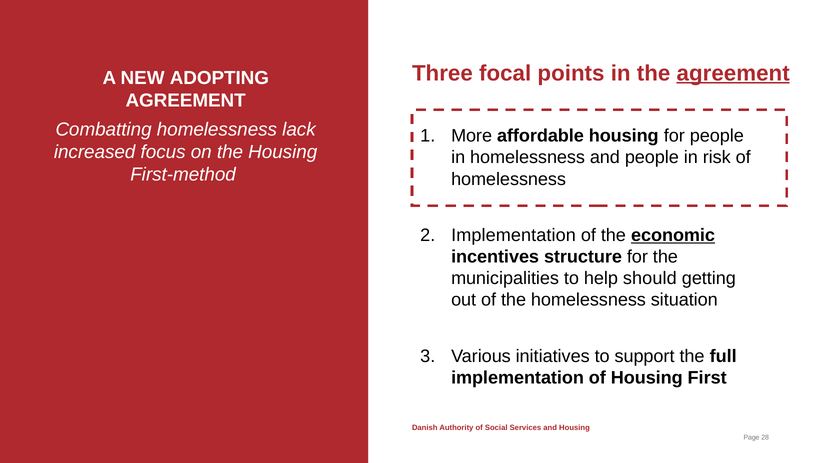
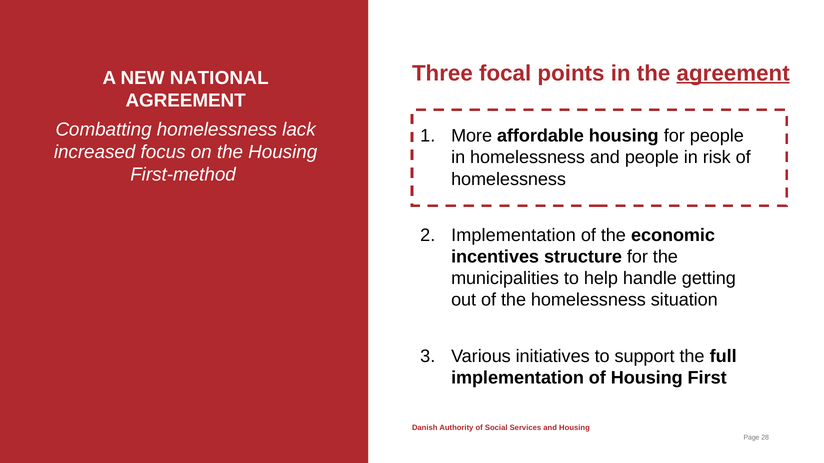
ADOPTING: ADOPTING -> NATIONAL
economic underline: present -> none
should: should -> handle
